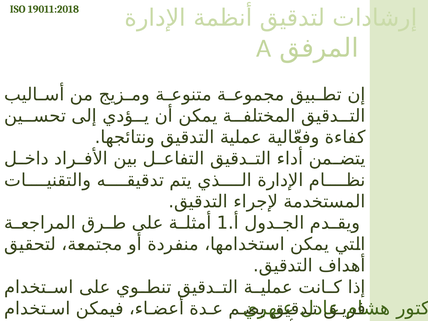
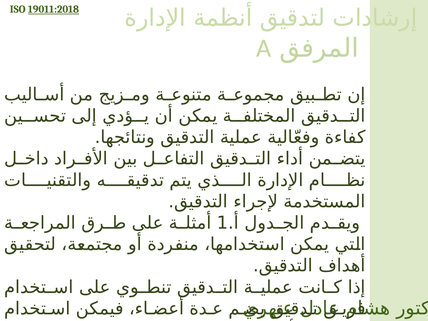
19011:2018 underline: none -> present
